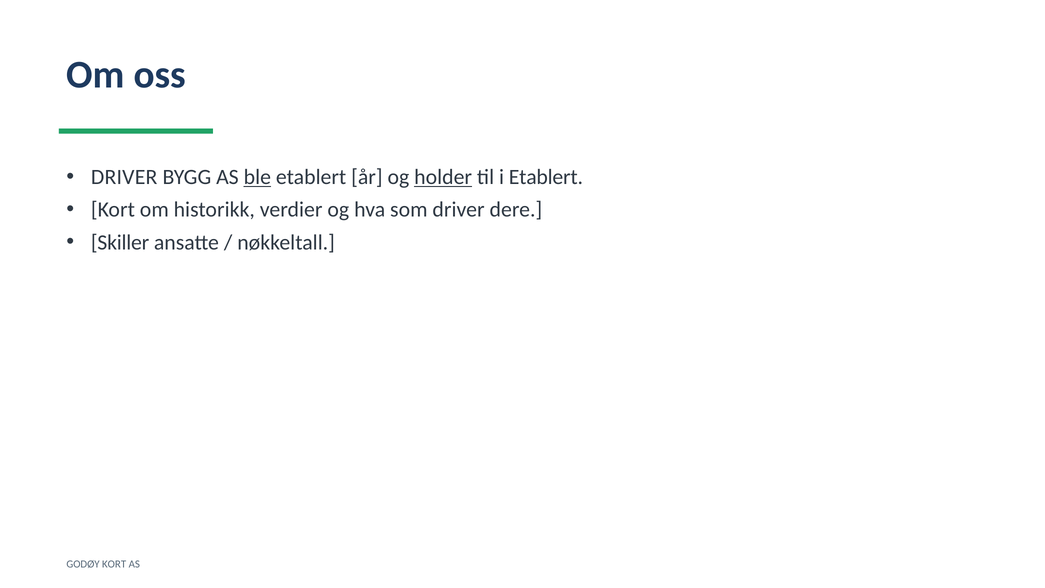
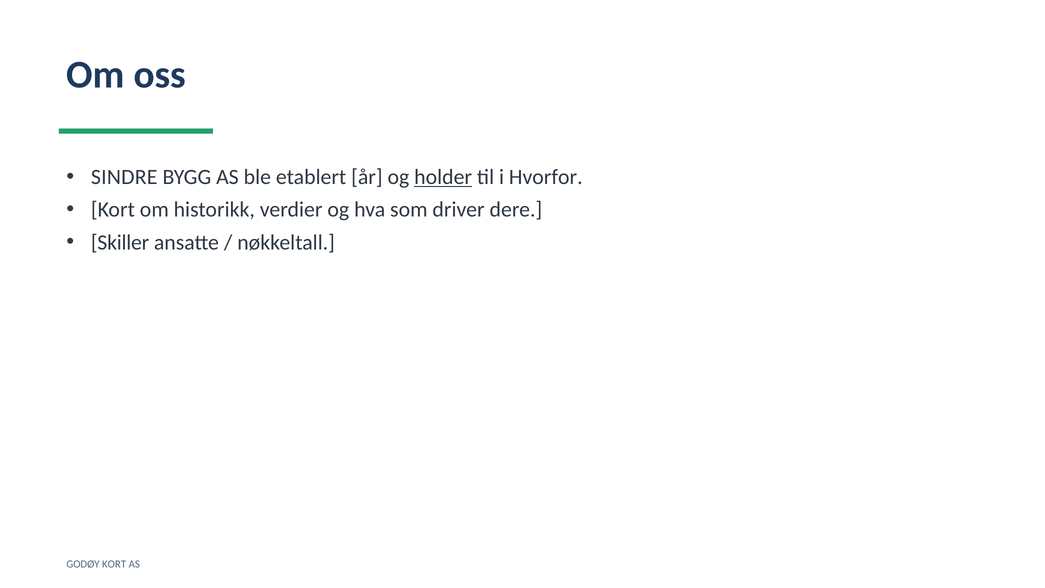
DRIVER at (124, 177): DRIVER -> SINDRE
ble underline: present -> none
i Etablert: Etablert -> Hvorfor
